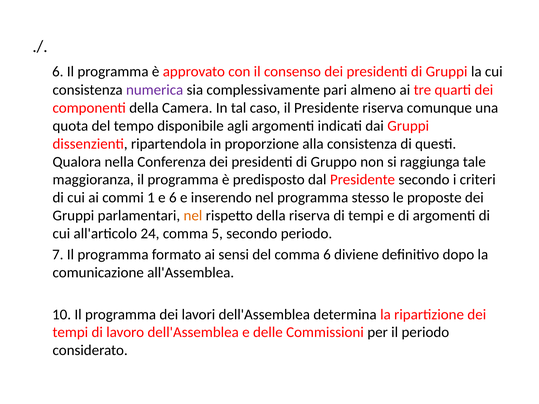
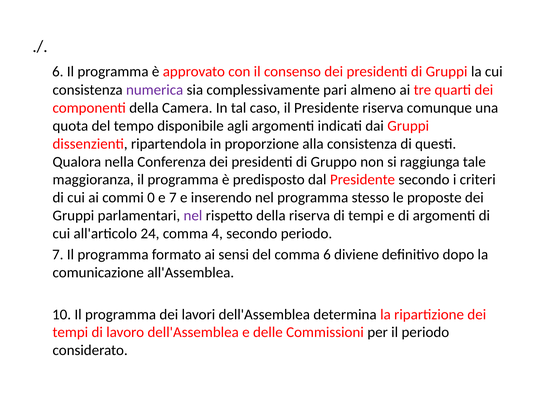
1: 1 -> 0
e 6: 6 -> 7
nel at (193, 216) colour: orange -> purple
5: 5 -> 4
